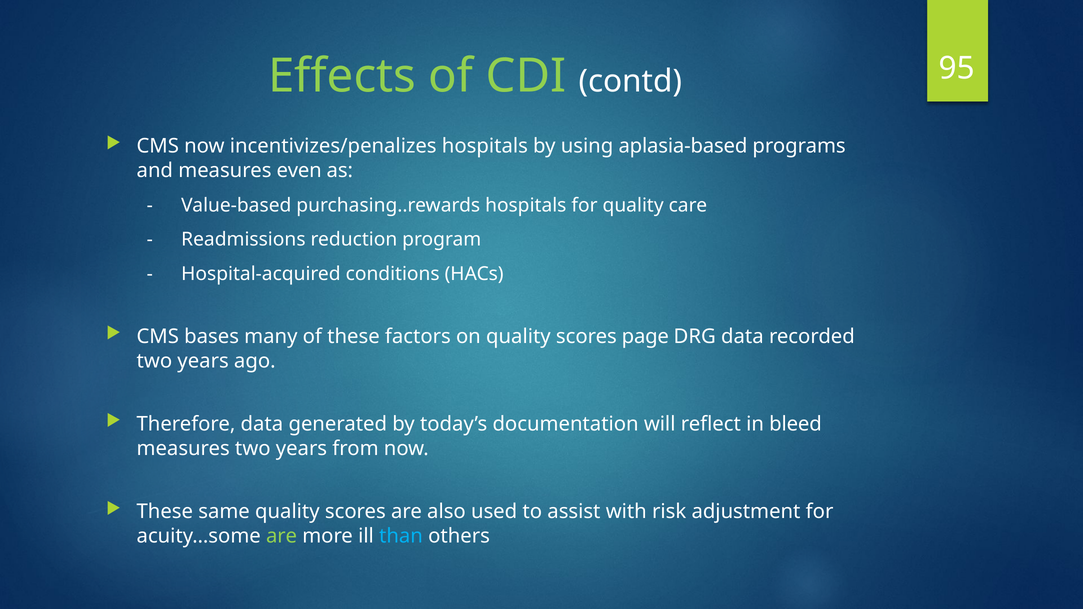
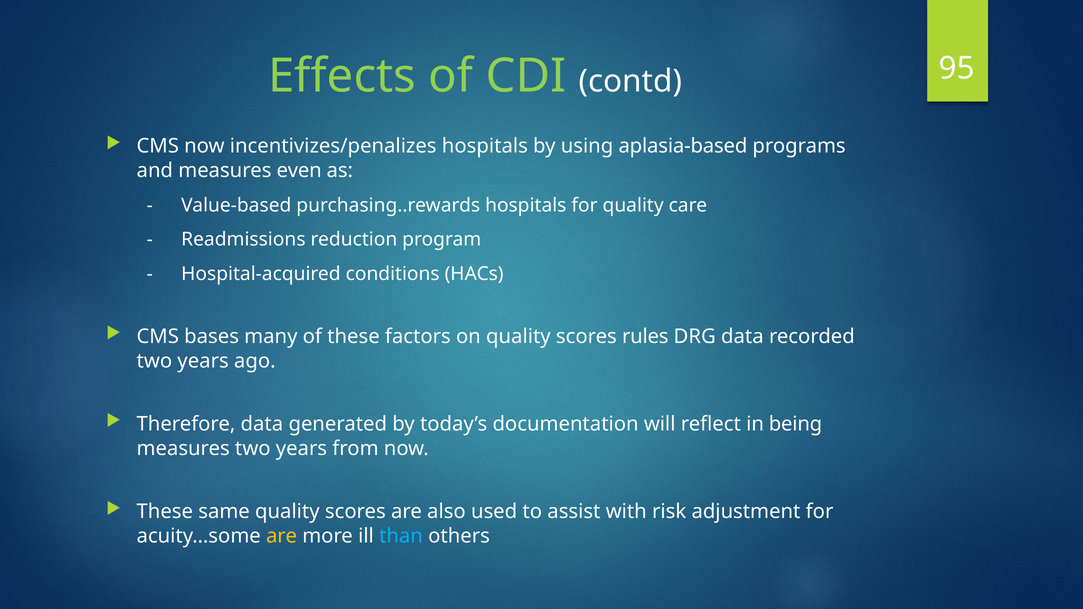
page: page -> rules
bleed: bleed -> being
are at (282, 536) colour: light green -> yellow
